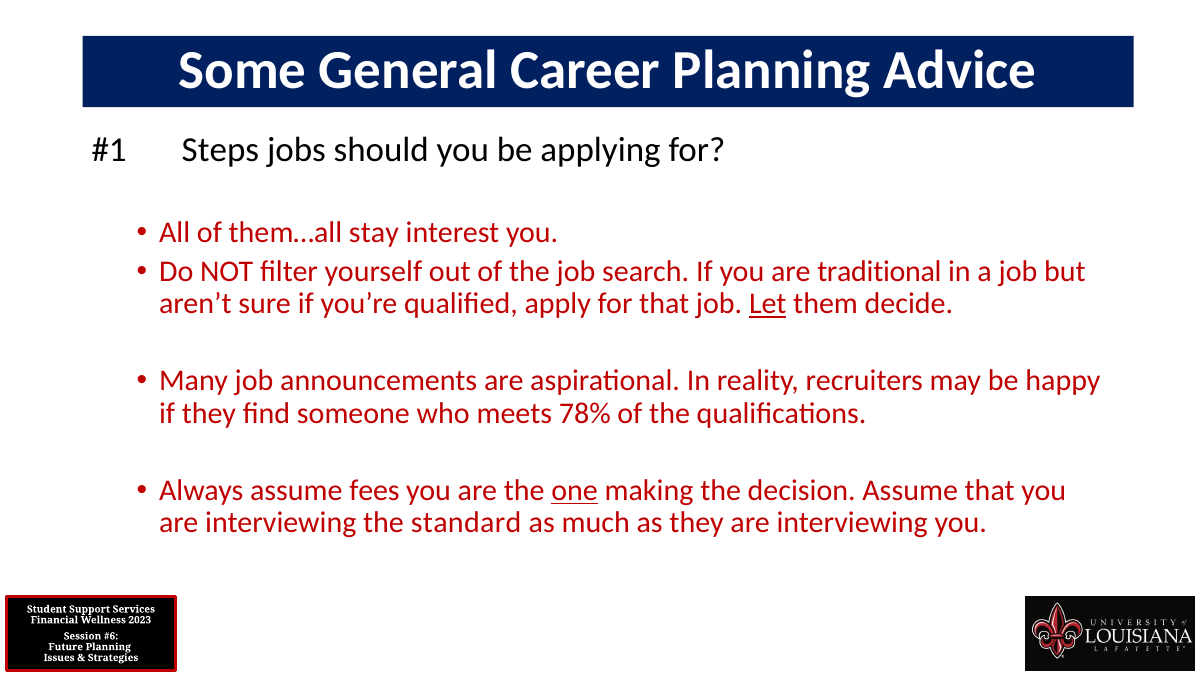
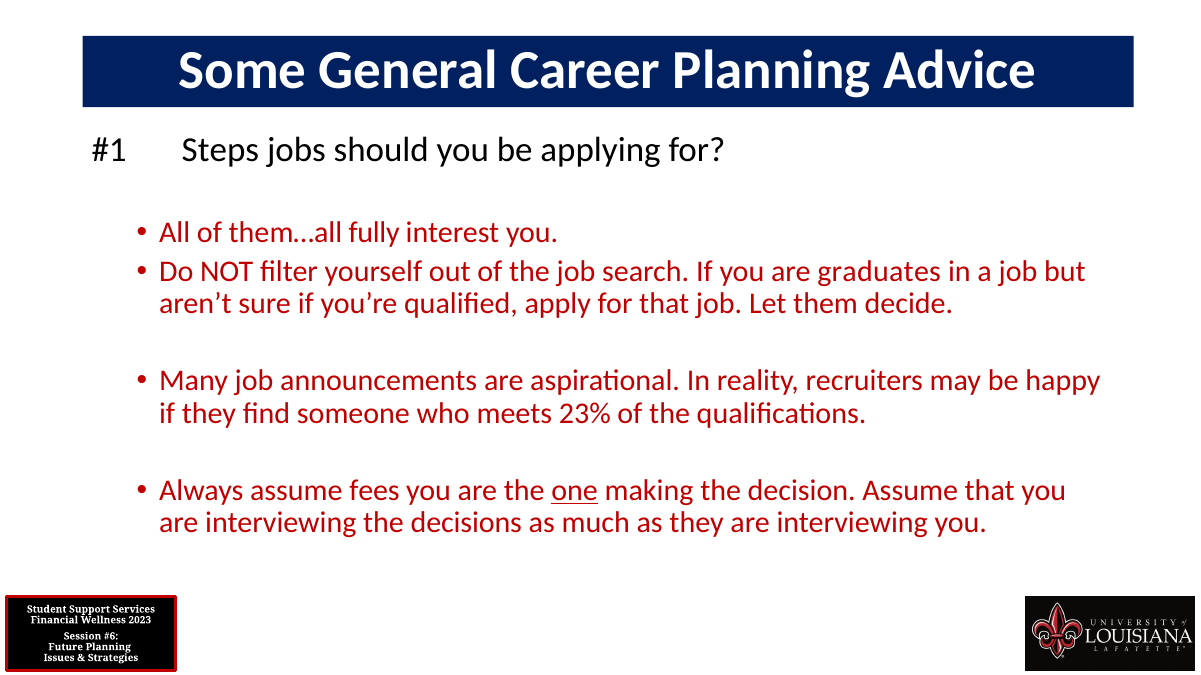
stay: stay -> fully
traditional: traditional -> graduates
Let underline: present -> none
78%: 78% -> 23%
standard: standard -> decisions
